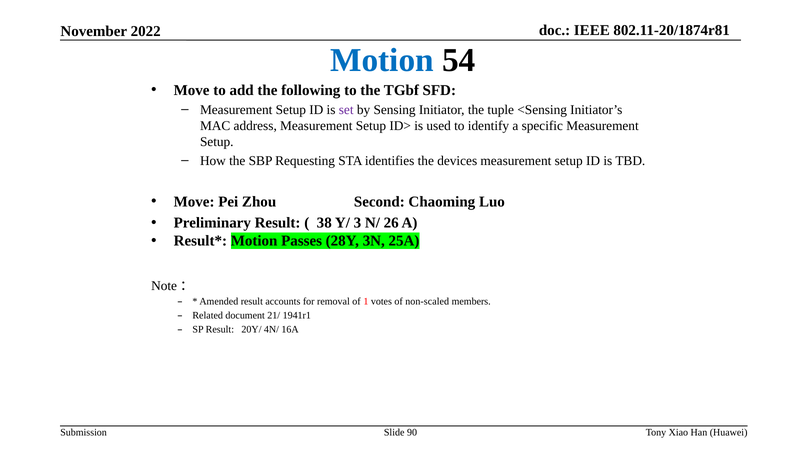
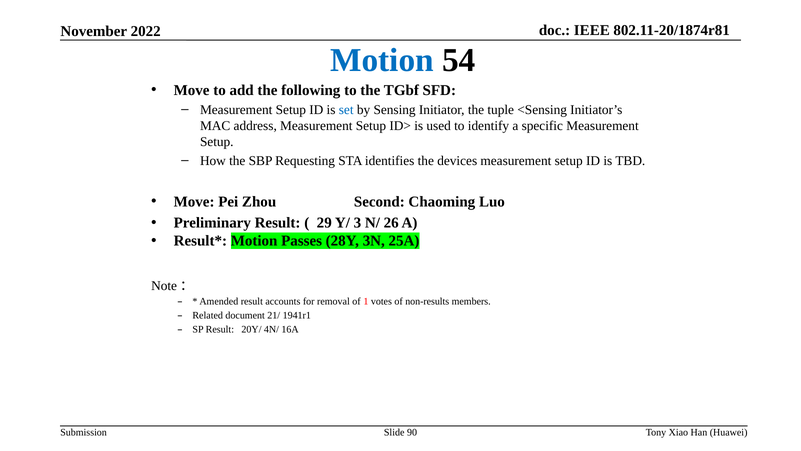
set colour: purple -> blue
38: 38 -> 29
non-scaled: non-scaled -> non-results
